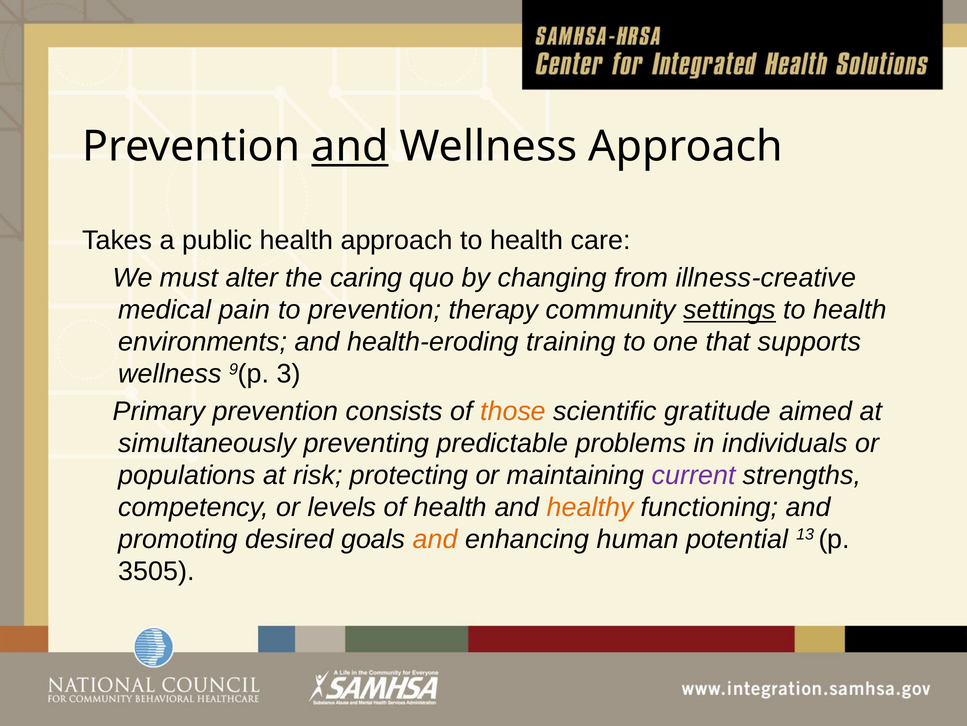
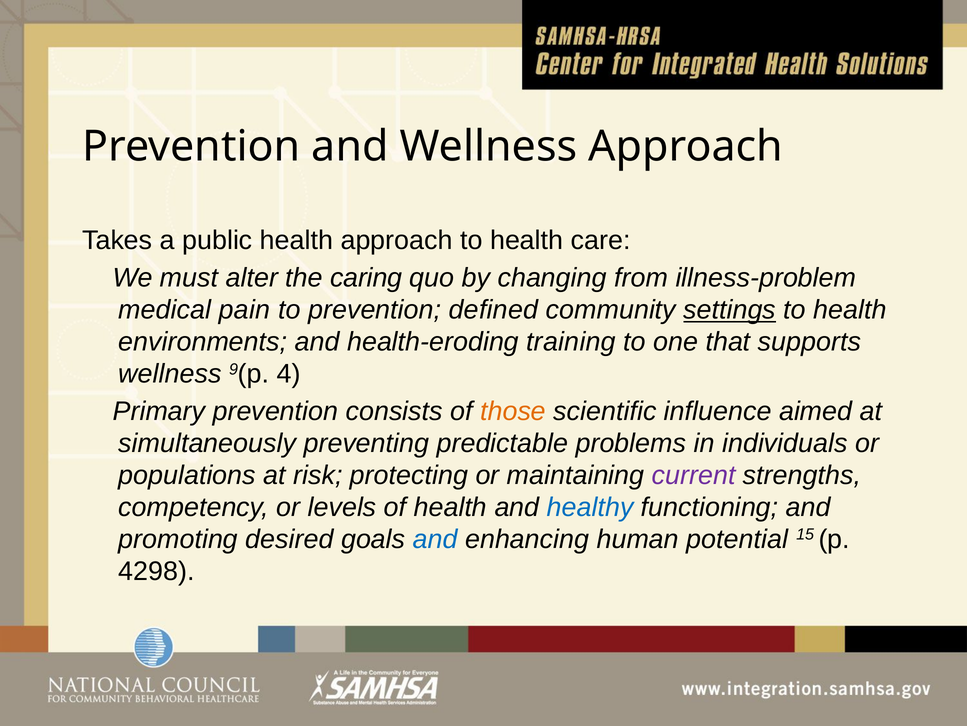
and at (350, 146) underline: present -> none
illness-creative: illness-creative -> illness-problem
therapy: therapy -> defined
3: 3 -> 4
gratitude: gratitude -> influence
healthy colour: orange -> blue
and at (435, 539) colour: orange -> blue
13: 13 -> 15
3505: 3505 -> 4298
